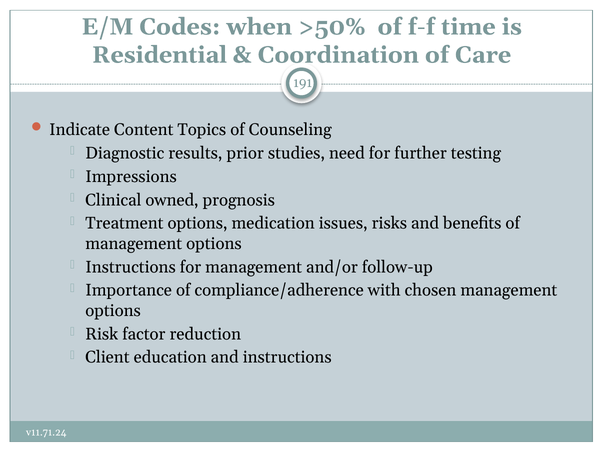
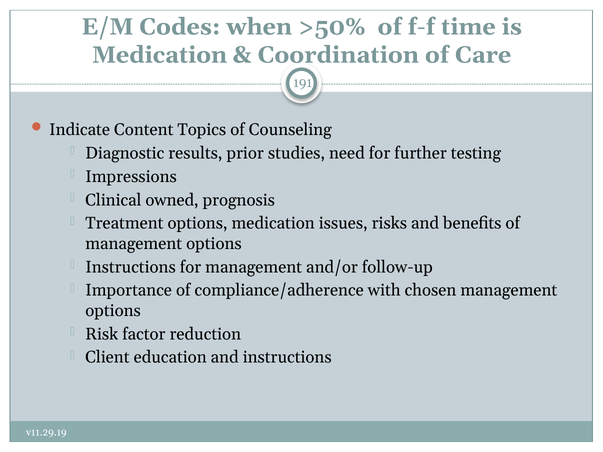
Residential at (160, 55): Residential -> Medication
v11.71.24: v11.71.24 -> v11.29.19
